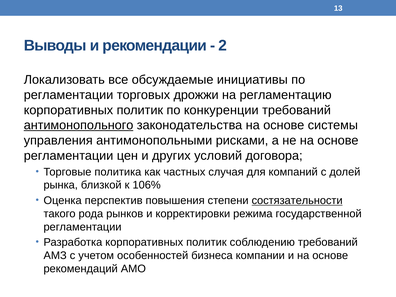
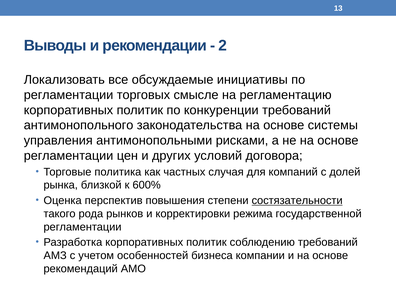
дрожжи: дрожжи -> смысле
антимонопольного underline: present -> none
106%: 106% -> 600%
